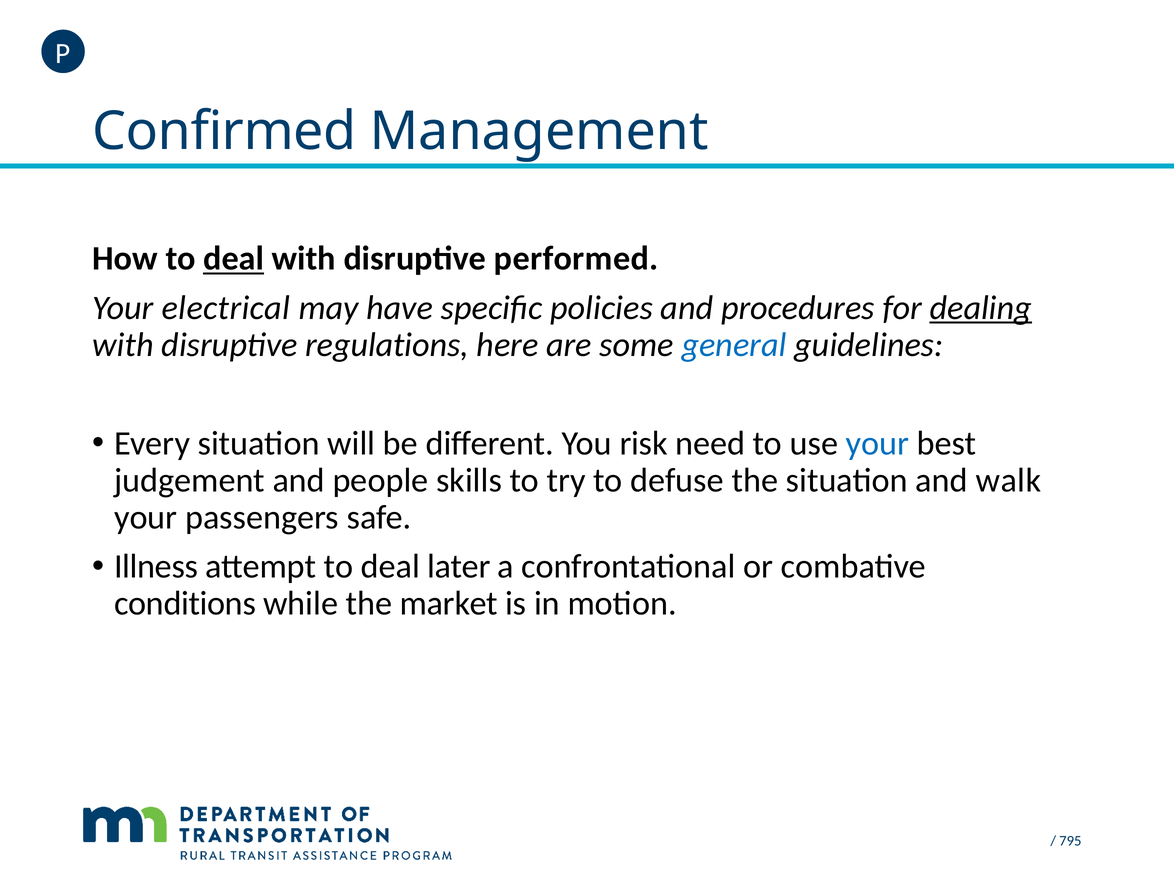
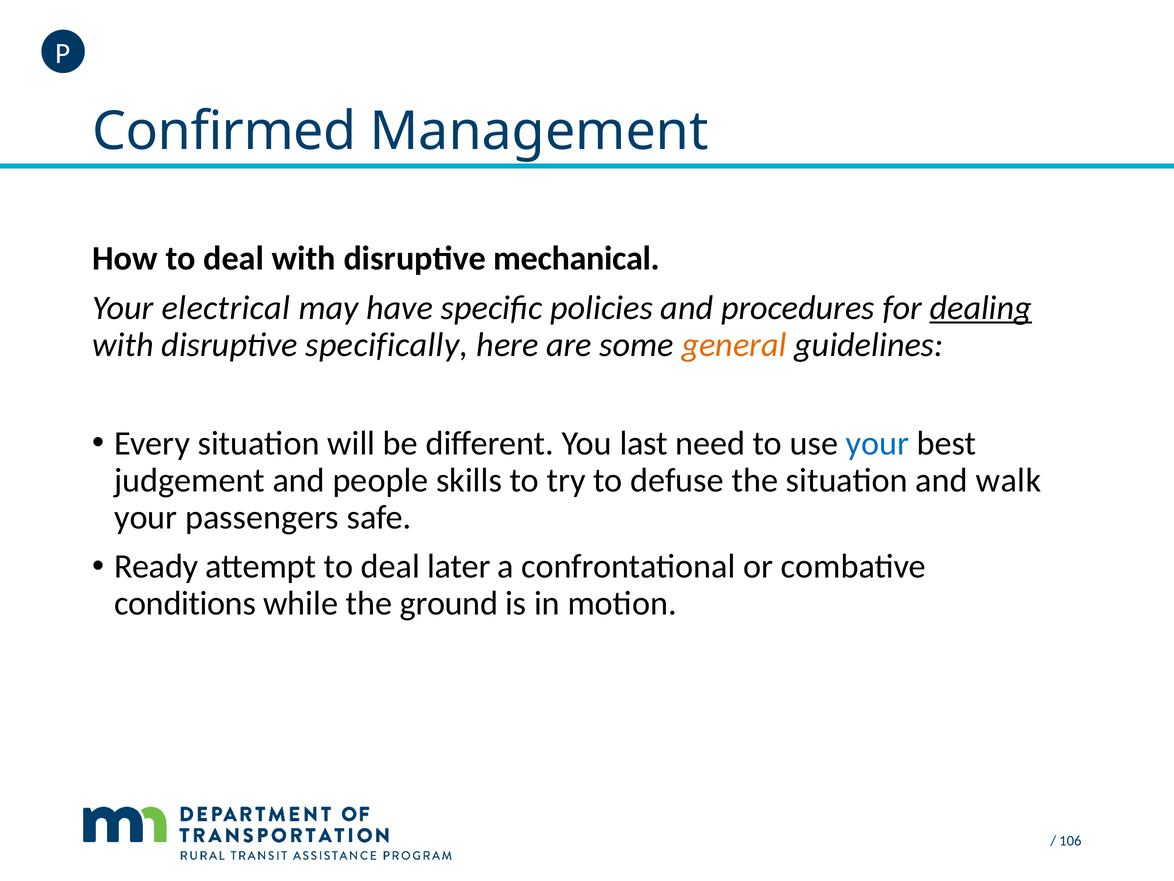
deal at (234, 259) underline: present -> none
performed: performed -> mechanical
regulations: regulations -> specifically
general colour: blue -> orange
risk: risk -> last
Illness: Illness -> Ready
market: market -> ground
795: 795 -> 106
